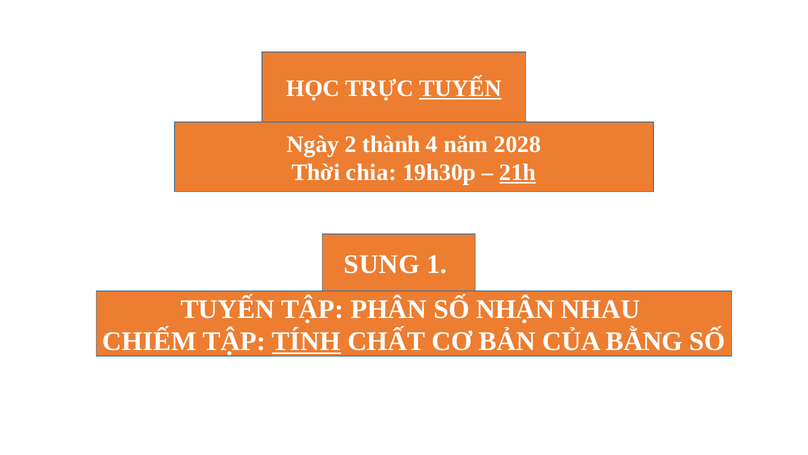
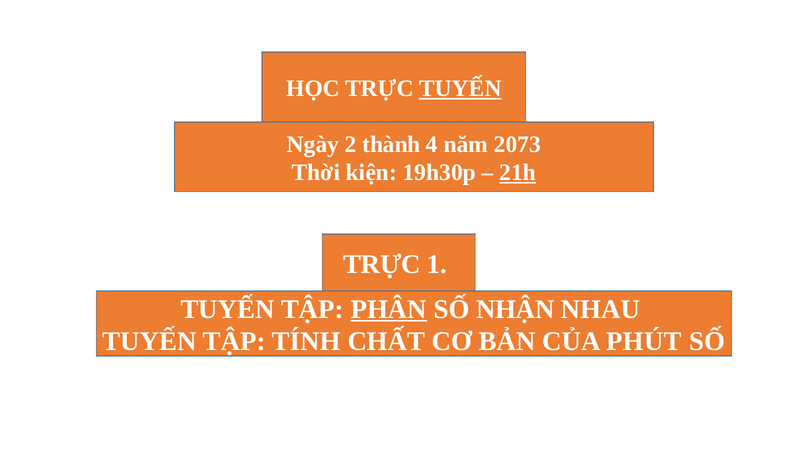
2028: 2028 -> 2073
chia: chia -> kiện
SUNG at (382, 264): SUNG -> TRỰC
PHÂN underline: none -> present
CHIẾM at (149, 341): CHIẾM -> TUYẾN
TÍNH underline: present -> none
BẰNG: BẰNG -> PHÚT
